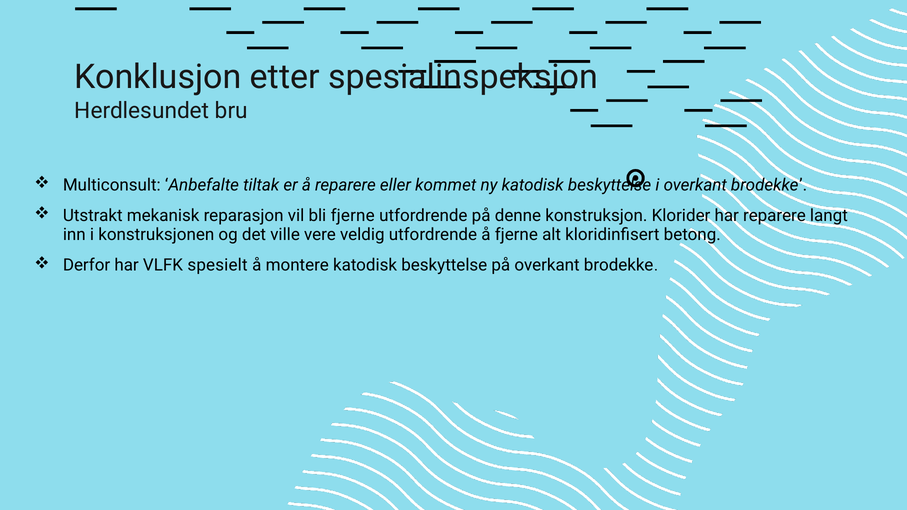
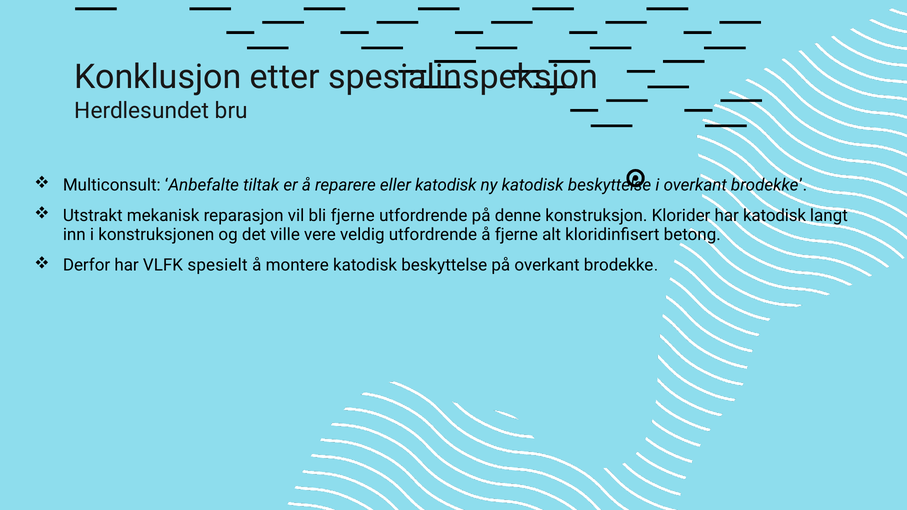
eller kommet: kommet -> katodisk
har reparere: reparere -> katodisk
